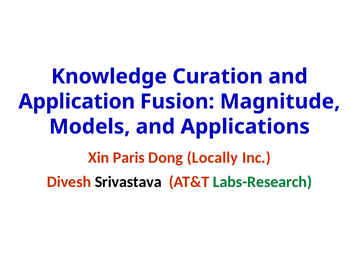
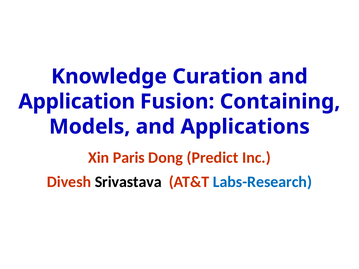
Magnitude: Magnitude -> Containing
Locally: Locally -> Predict
Labs-Research colour: green -> blue
